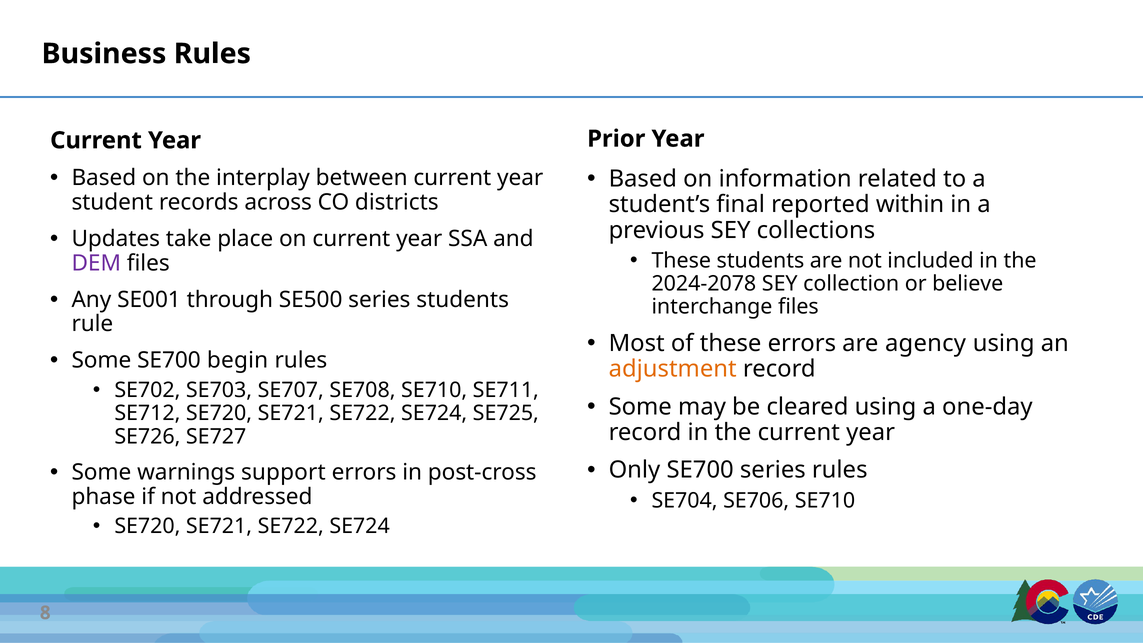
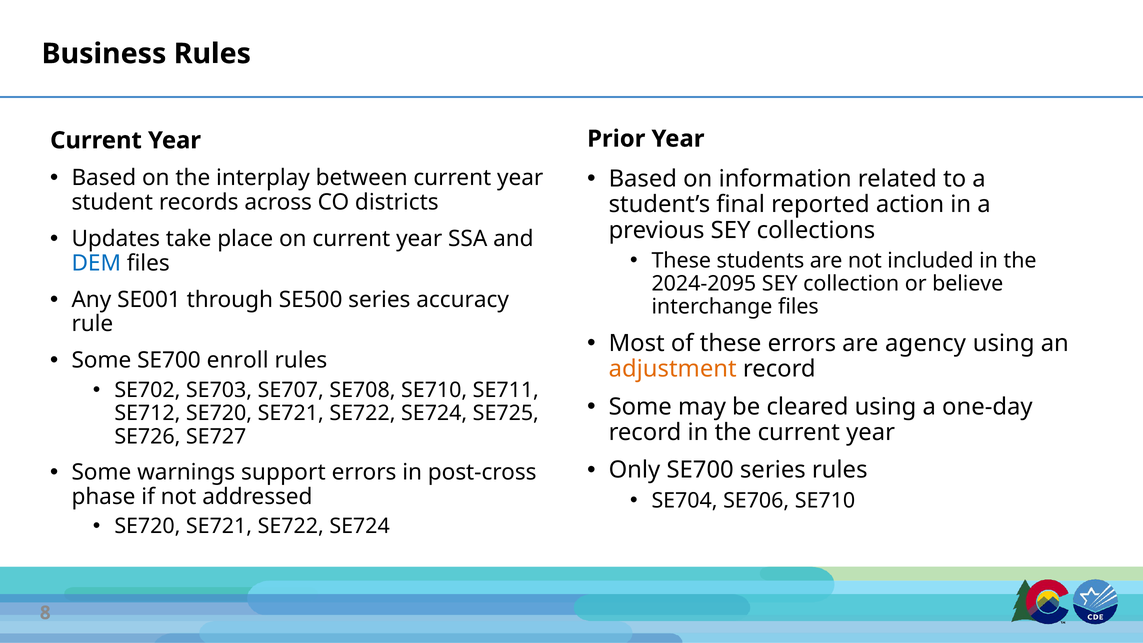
within: within -> action
DEM colour: purple -> blue
2024-2078: 2024-2078 -> 2024-2095
series students: students -> accuracy
begin: begin -> enroll
